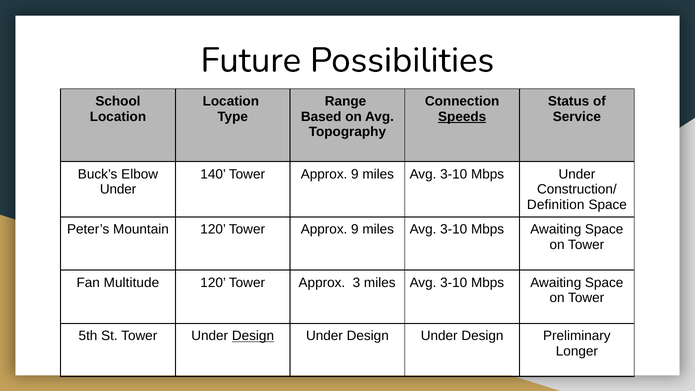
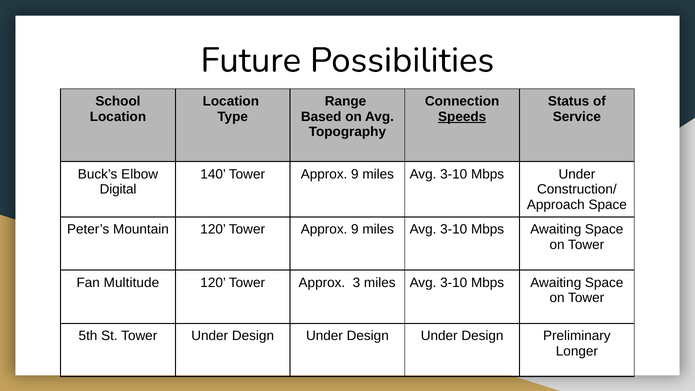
Under at (118, 189): Under -> Digital
Definition: Definition -> Approach
Design at (253, 336) underline: present -> none
